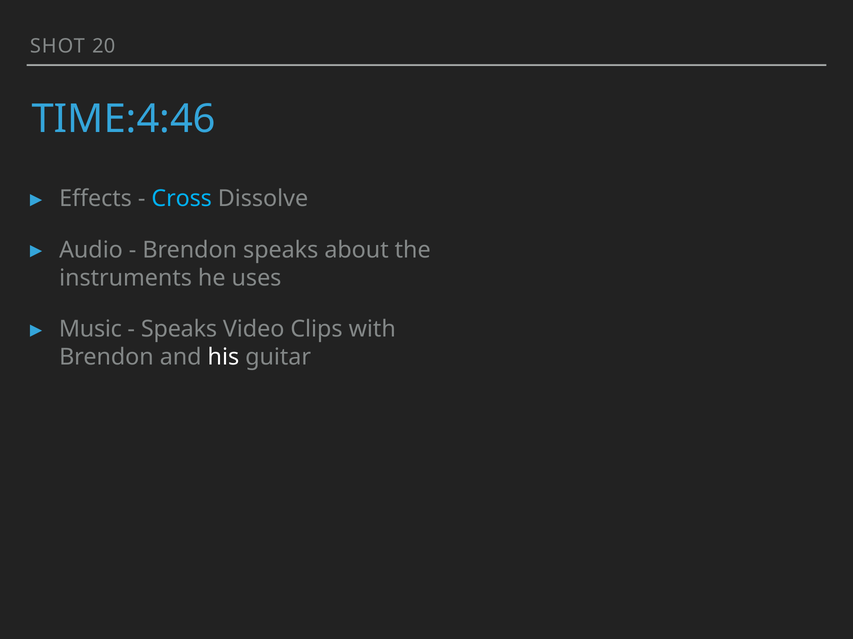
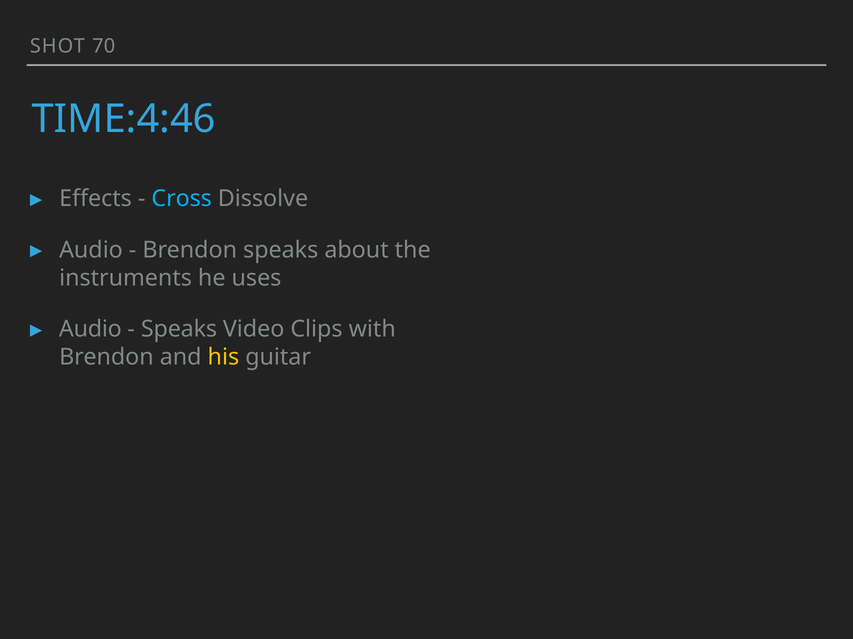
20: 20 -> 70
Music at (90, 330): Music -> Audio
his colour: white -> yellow
